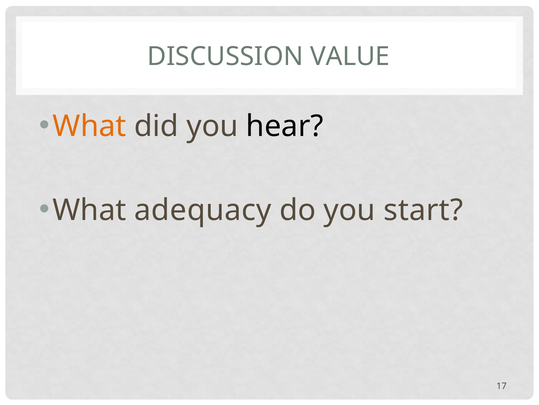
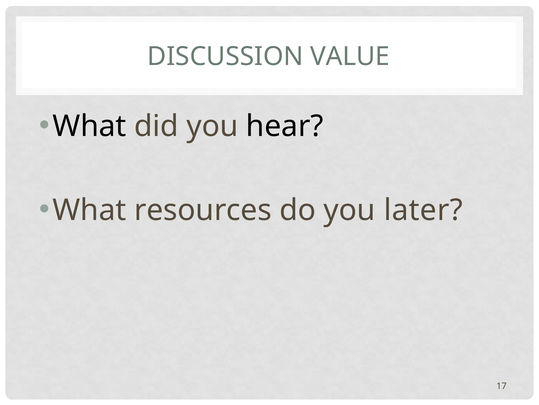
What at (90, 126) colour: orange -> black
adequacy: adequacy -> resources
start: start -> later
